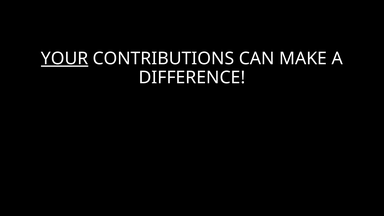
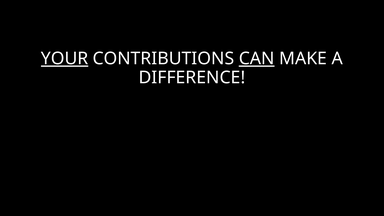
CAN underline: none -> present
